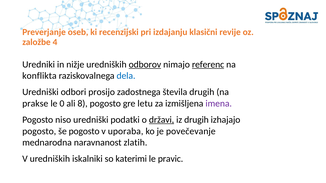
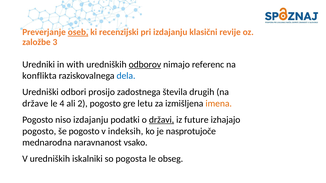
oseb underline: none -> present
4: 4 -> 3
nižje: nižje -> with
referenc underline: present -> none
prakse: prakse -> države
0: 0 -> 4
8: 8 -> 2
imena colour: purple -> orange
niso uredniški: uredniški -> izdajanju
iz drugih: drugih -> future
uporaba: uporaba -> indeksih
povečevanje: povečevanje -> nasprotujoče
zlatih: zlatih -> vsako
katerimi: katerimi -> pogosta
pravic: pravic -> obseg
